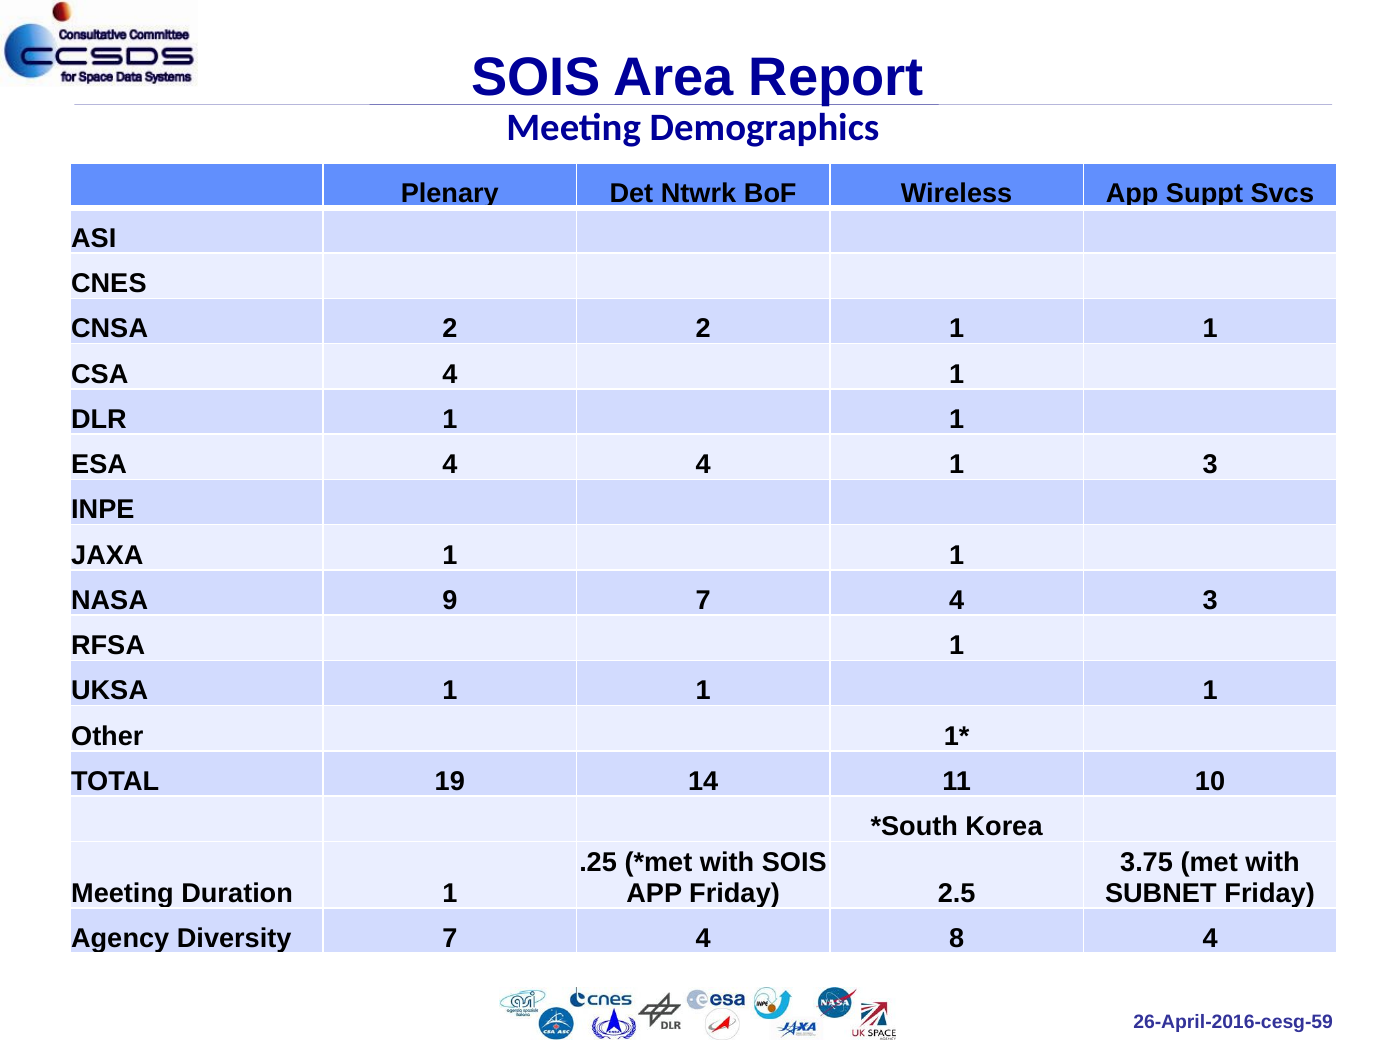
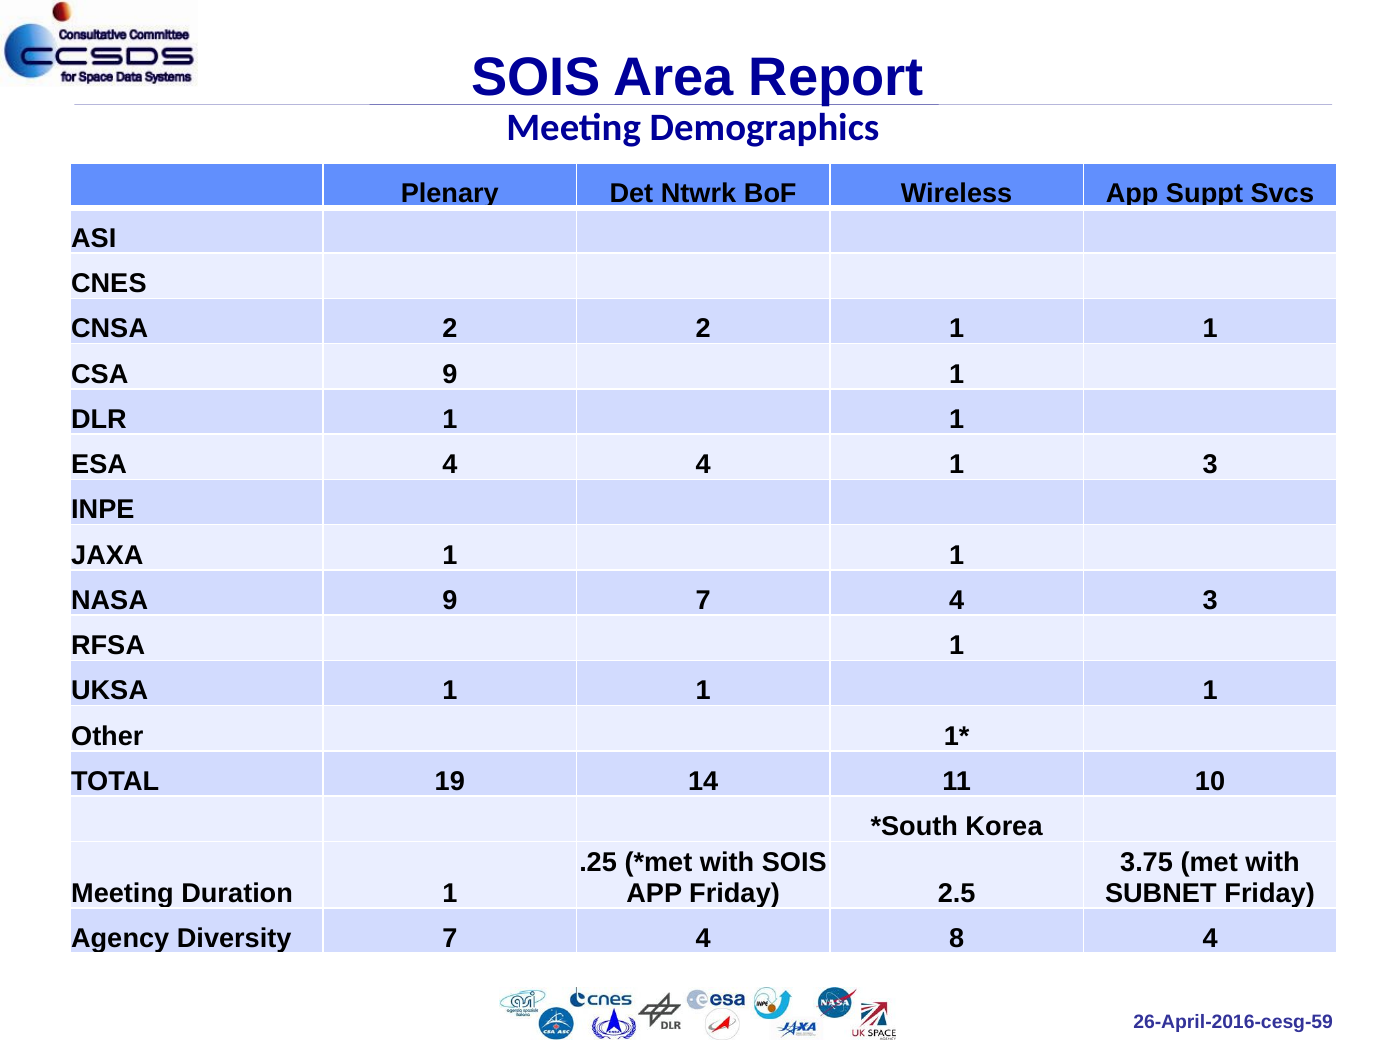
CSA 4: 4 -> 9
